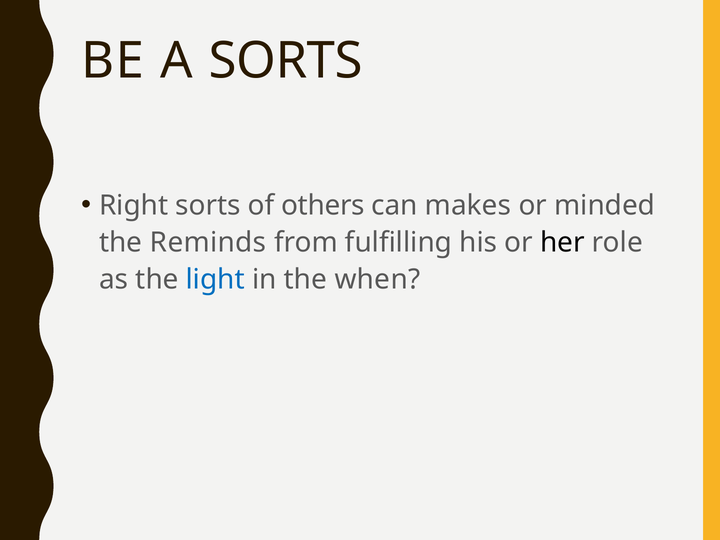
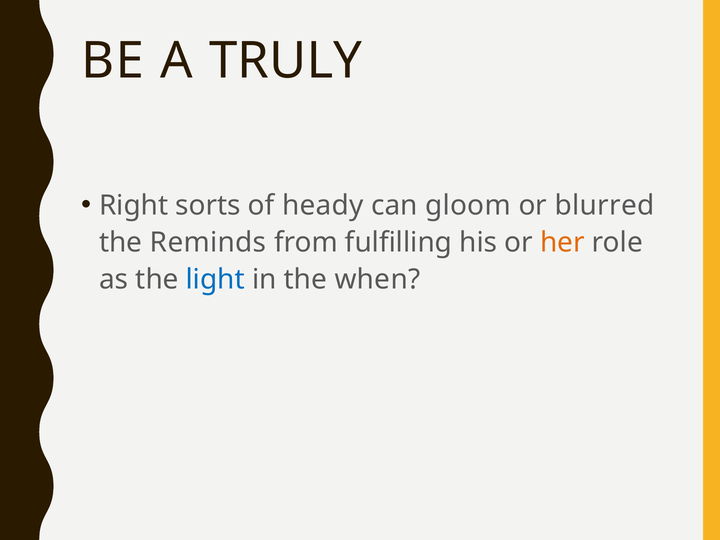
A SORTS: SORTS -> TRULY
others: others -> heady
makes: makes -> gloom
minded: minded -> blurred
her colour: black -> orange
